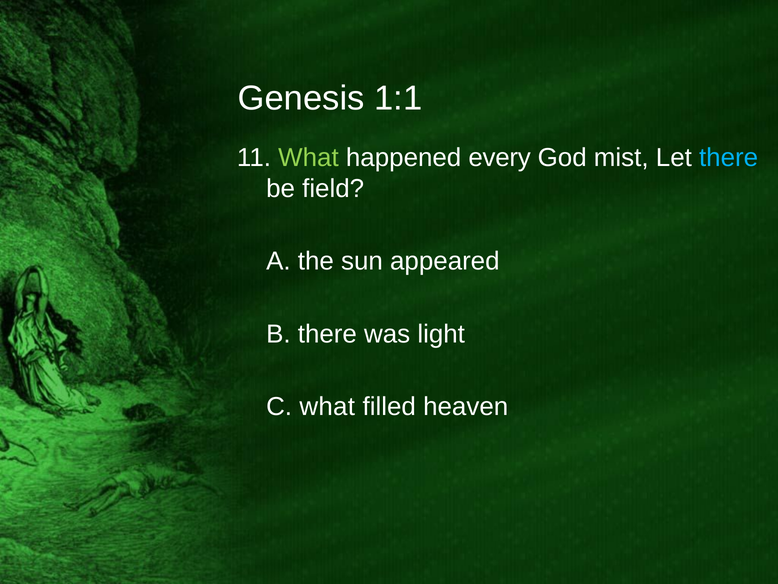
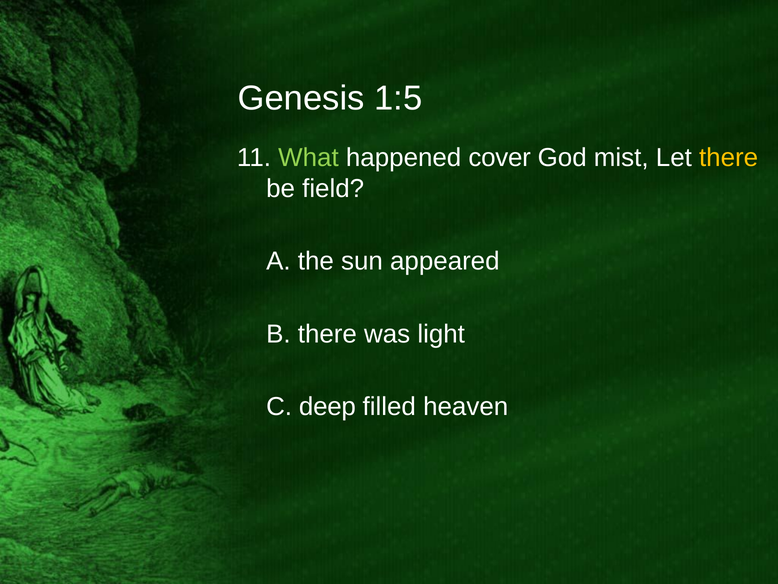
1:1: 1:1 -> 1:5
every: every -> cover
there at (729, 157) colour: light blue -> yellow
C what: what -> deep
